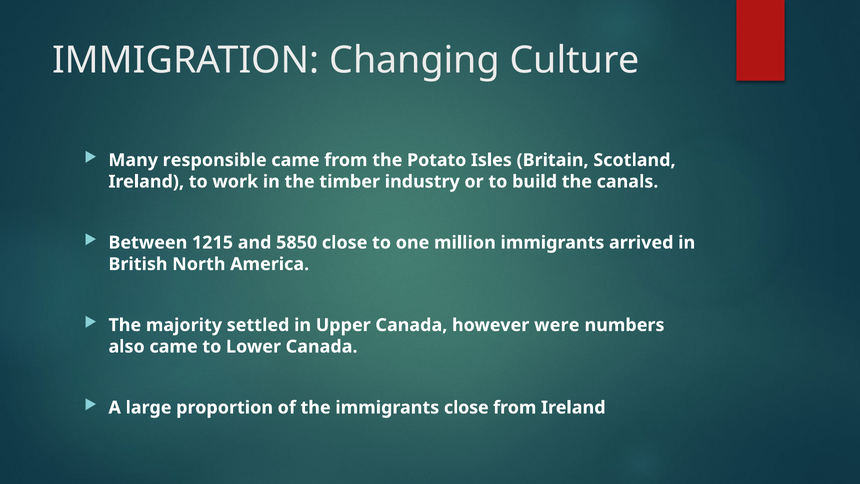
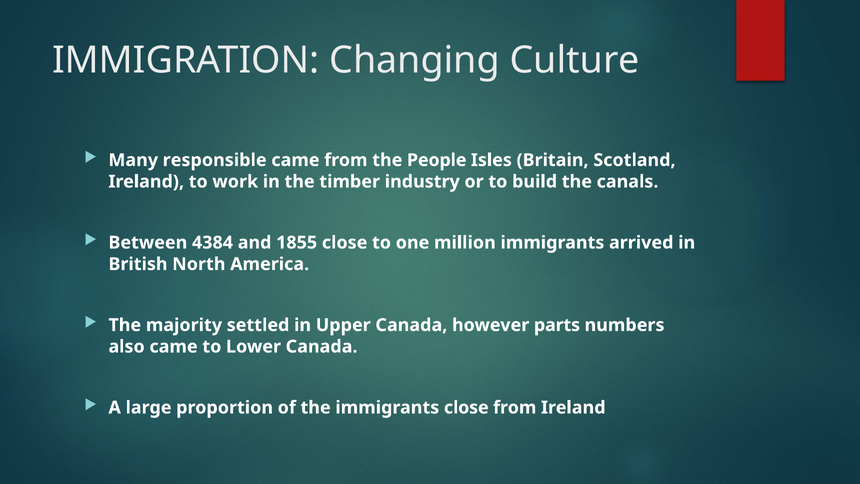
Potato: Potato -> People
1215: 1215 -> 4384
5850: 5850 -> 1855
were: were -> parts
